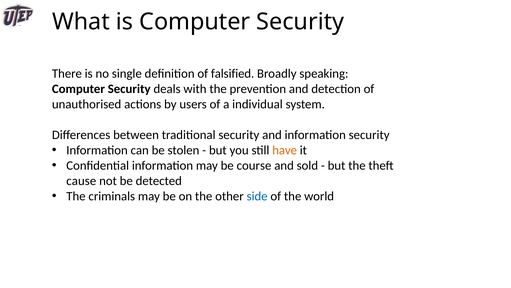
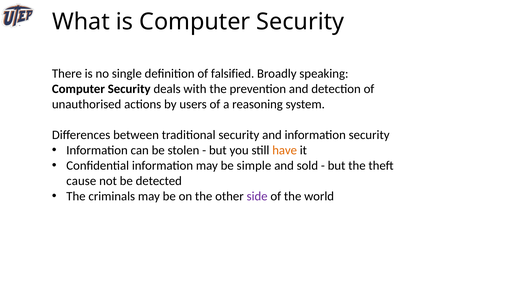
individual: individual -> reasoning
course: course -> simple
side colour: blue -> purple
